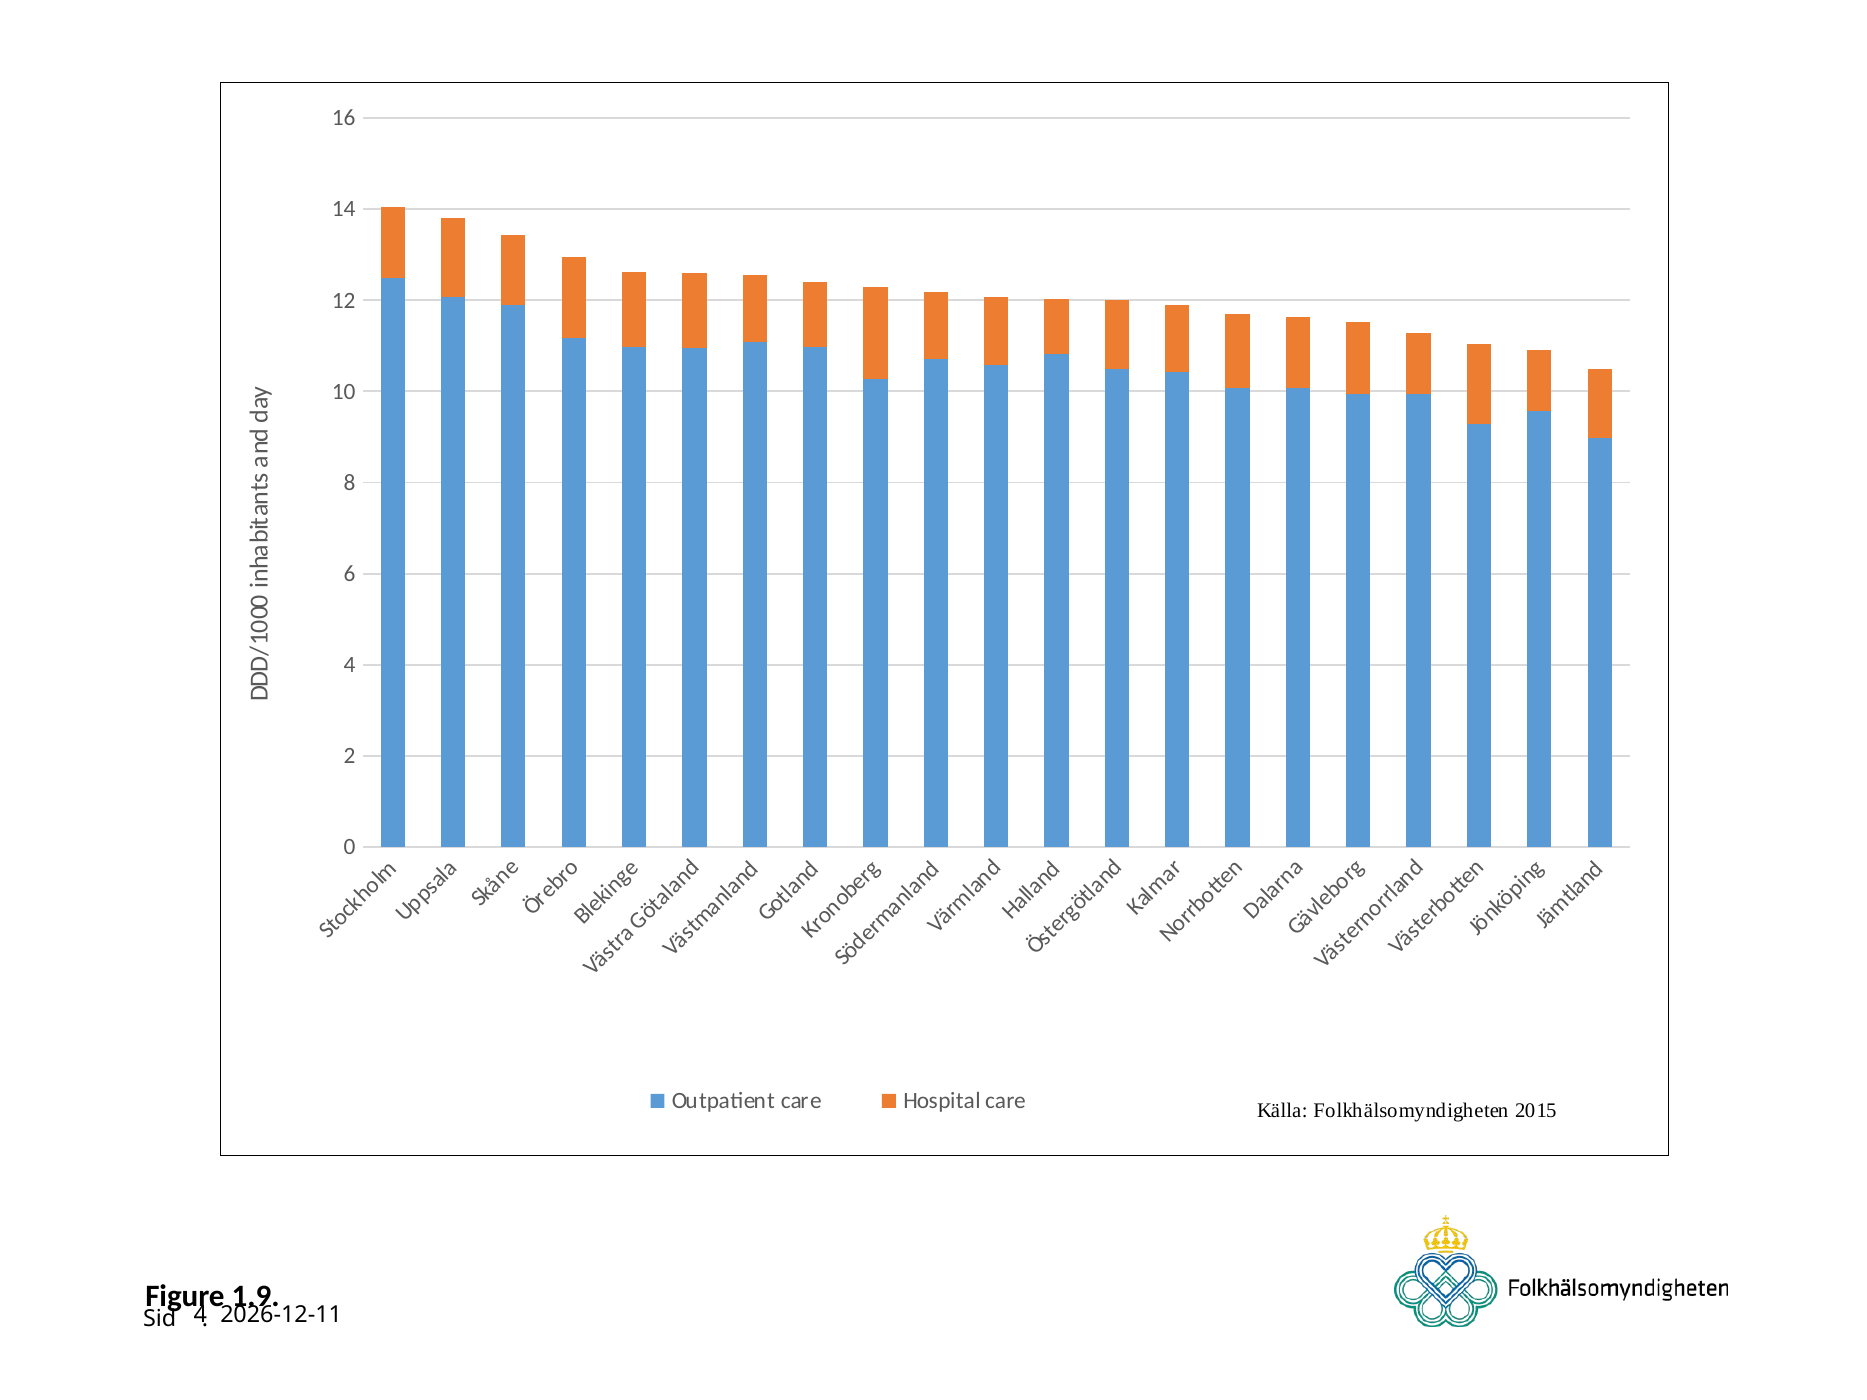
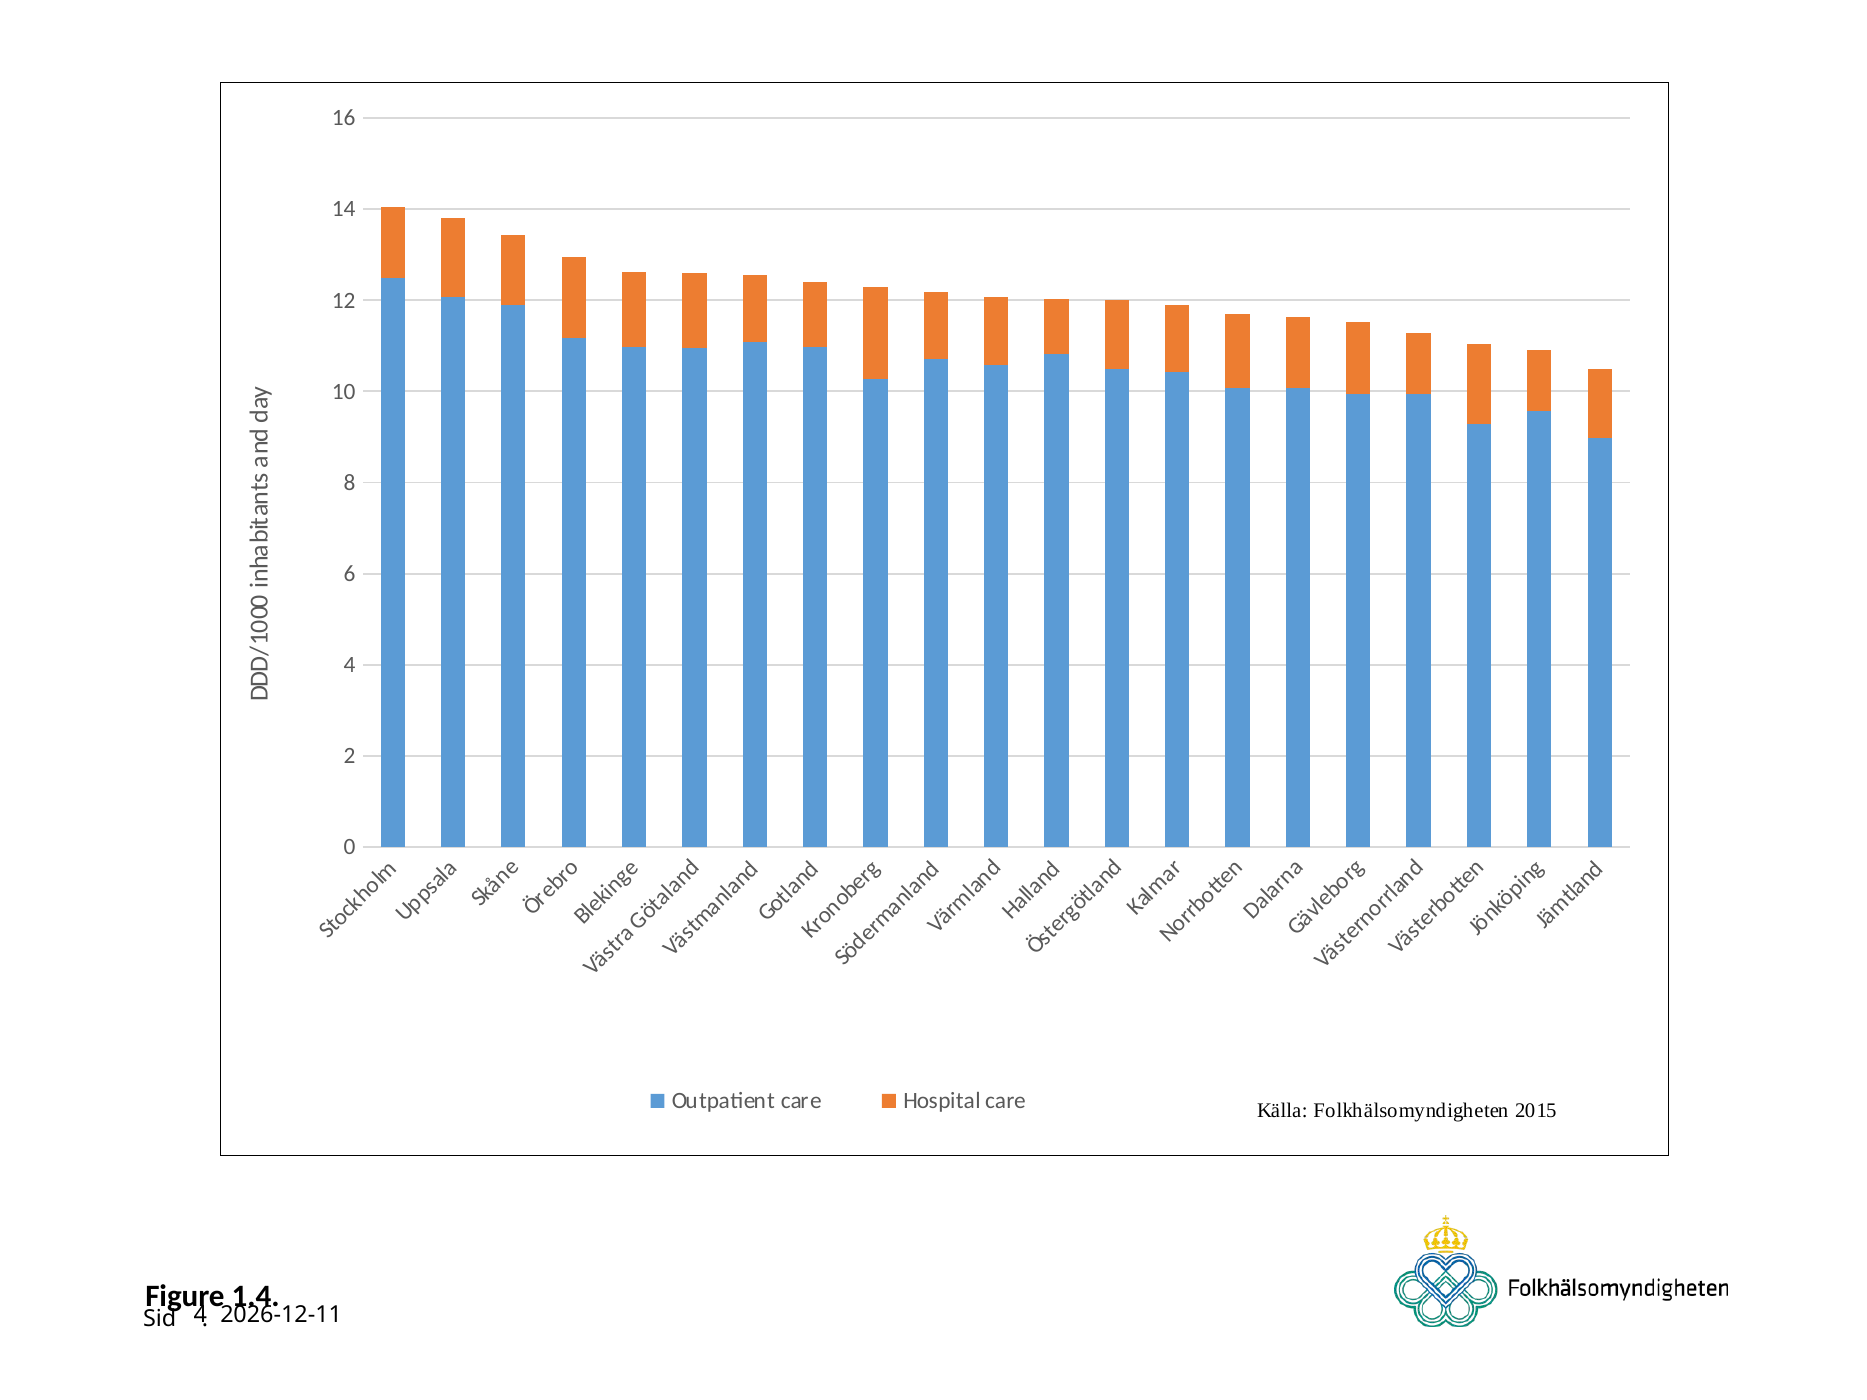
1.9: 1.9 -> 1.4
